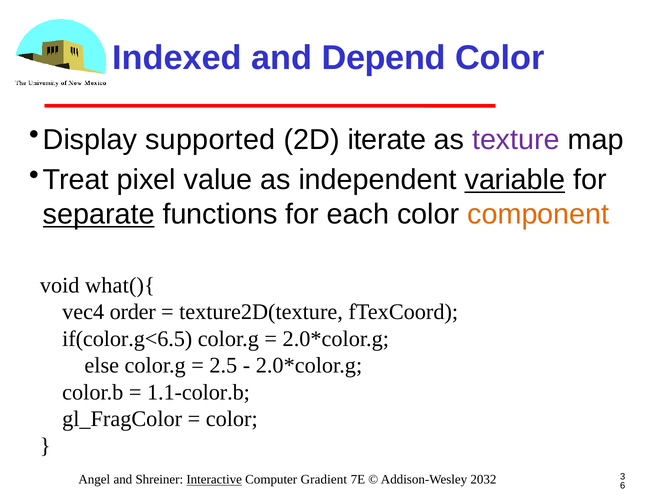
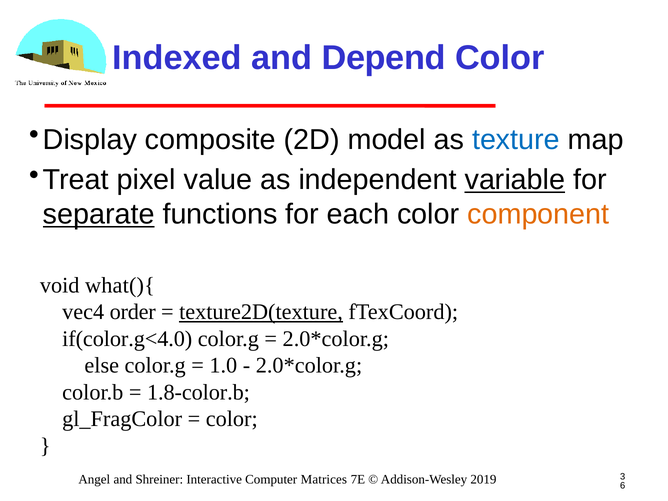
supported: supported -> composite
iterate: iterate -> model
texture colour: purple -> blue
texture2D(texture underline: none -> present
if(color.g<6.5: if(color.g<6.5 -> if(color.g<4.0
2.5: 2.5 -> 1.0
1.1-color.b: 1.1-color.b -> 1.8-color.b
Interactive underline: present -> none
Gradient: Gradient -> Matrices
2032: 2032 -> 2019
